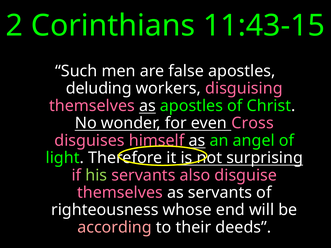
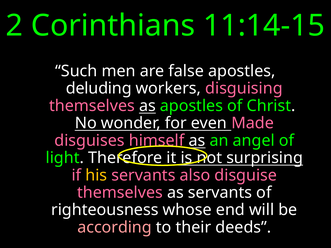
11:43-15: 11:43-15 -> 11:14-15
Cross: Cross -> Made
his colour: light green -> yellow
